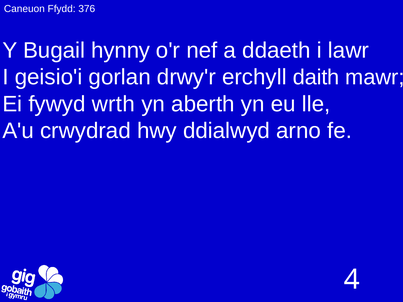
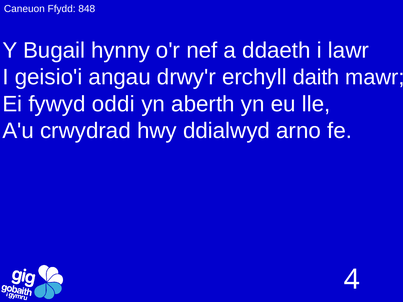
376: 376 -> 848
gorlan: gorlan -> angau
wrth: wrth -> oddi
